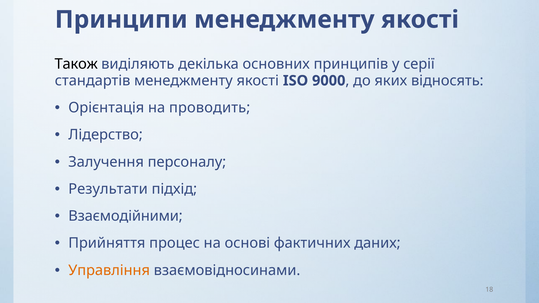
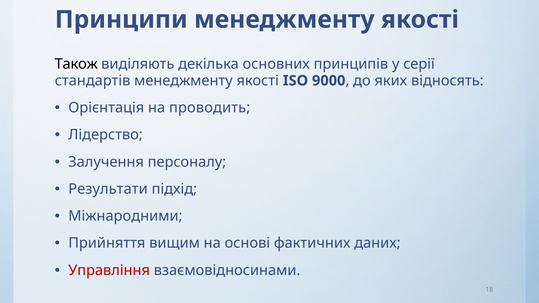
Взаємодійними: Взаємодійними -> Міжнародними
процес: процес -> вищим
Управління colour: orange -> red
